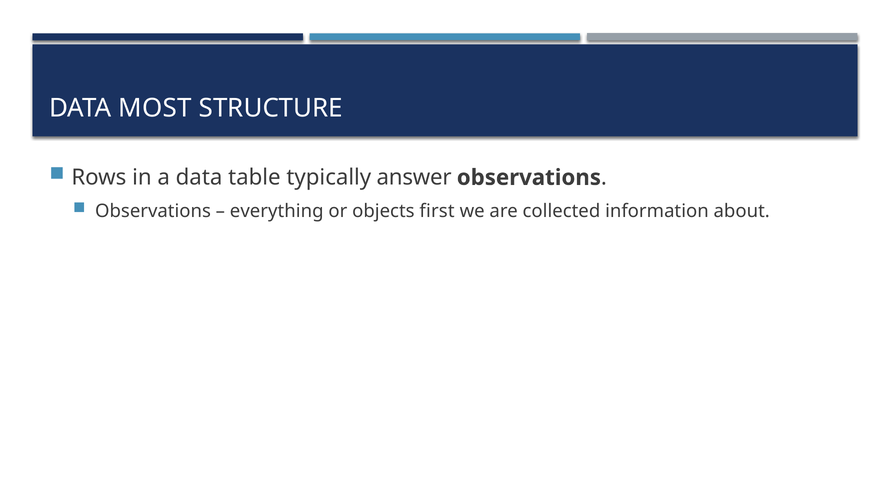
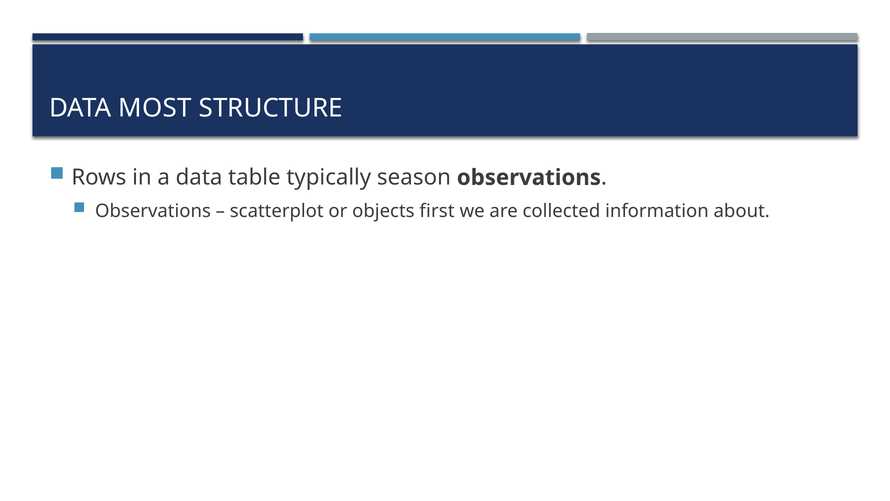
answer: answer -> season
everything: everything -> scatterplot
